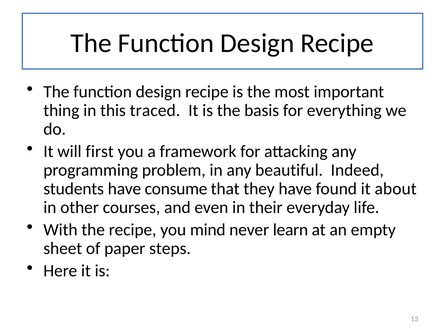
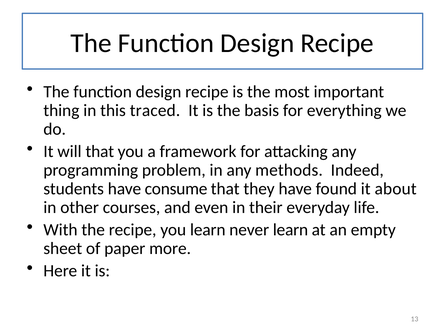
will first: first -> that
beautiful: beautiful -> methods
you mind: mind -> learn
steps: steps -> more
